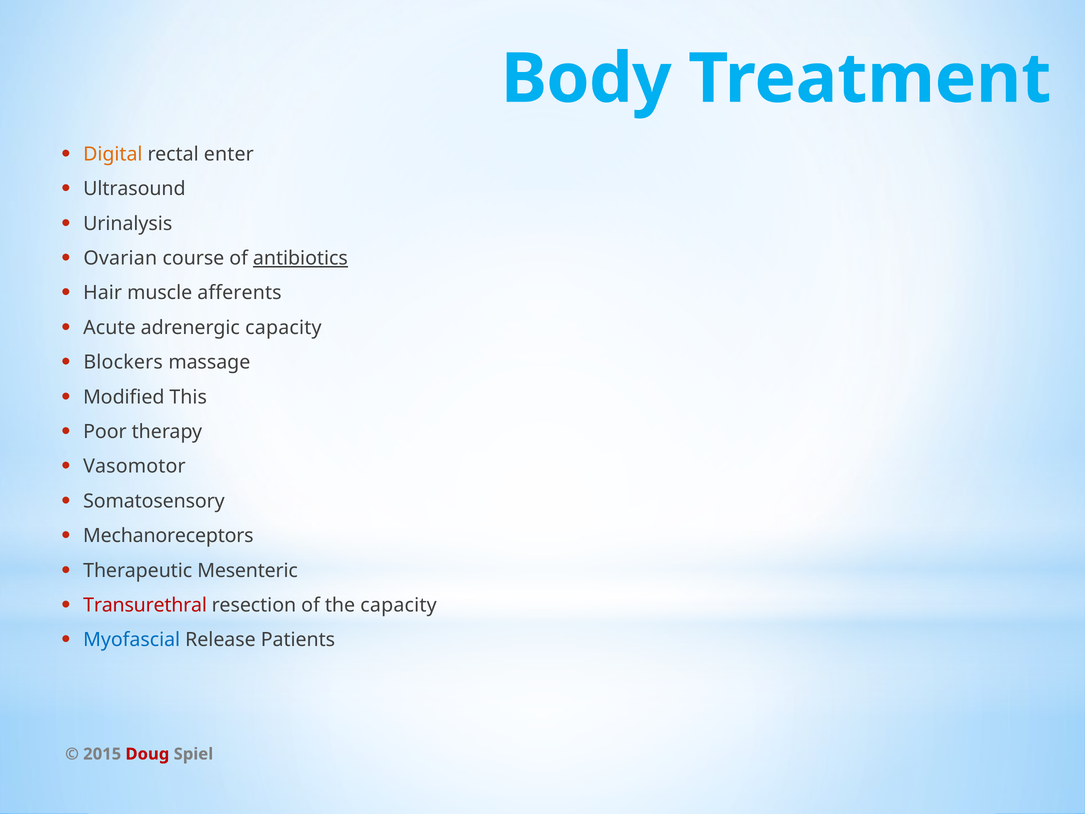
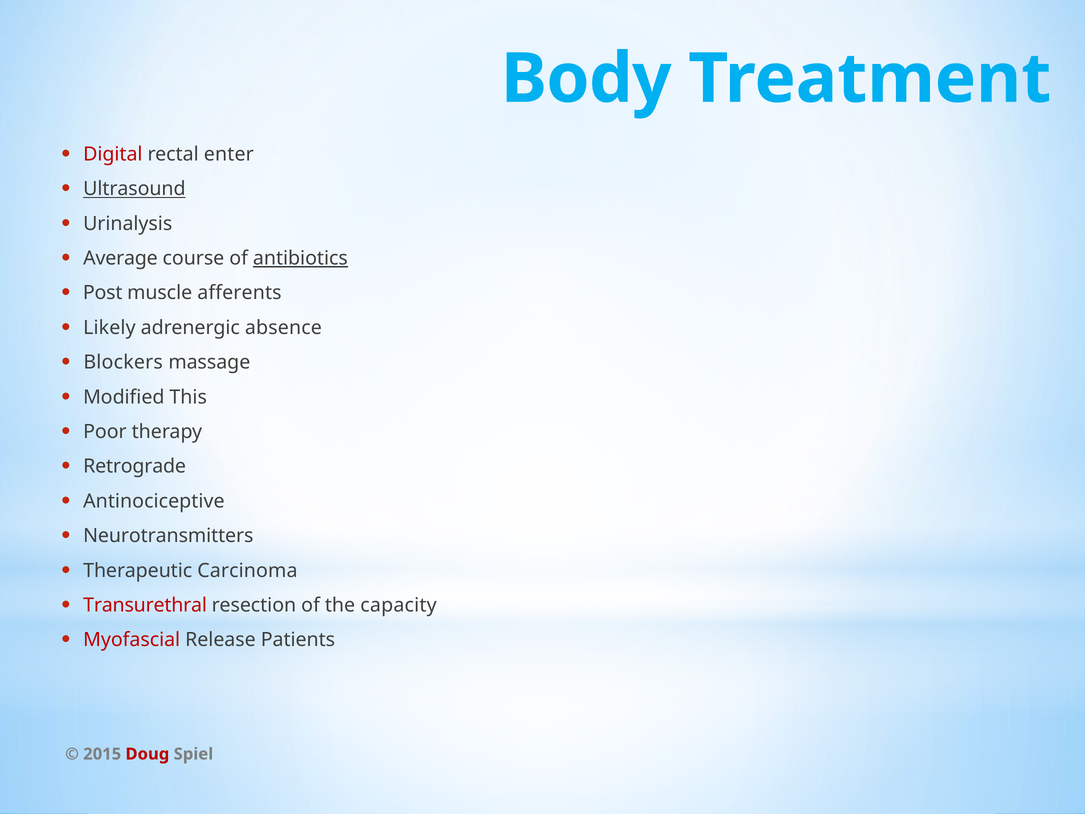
Digital colour: orange -> red
Ultrasound underline: none -> present
Ovarian: Ovarian -> Average
Hair: Hair -> Post
Acute: Acute -> Likely
adrenergic capacity: capacity -> absence
Vasomotor: Vasomotor -> Retrograde
Somatosensory: Somatosensory -> Antinociceptive
Mechanoreceptors: Mechanoreceptors -> Neurotransmitters
Mesenteric: Mesenteric -> Carcinoma
Myofascial colour: blue -> red
